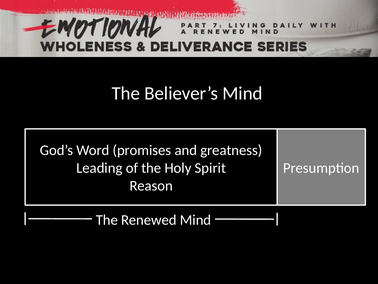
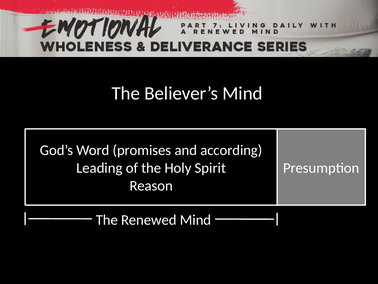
greatness: greatness -> according
